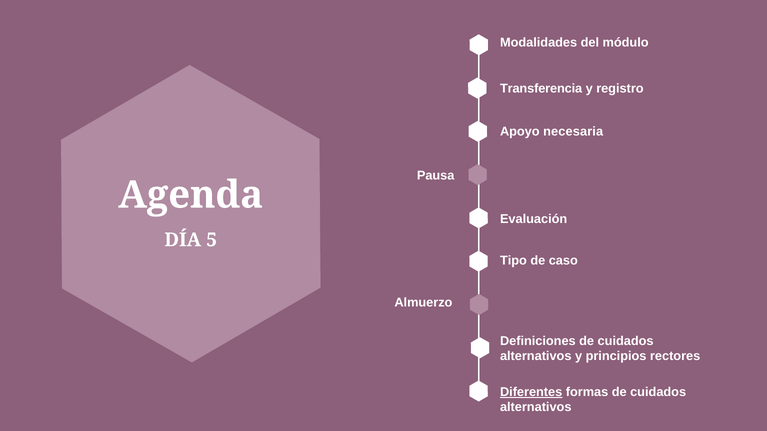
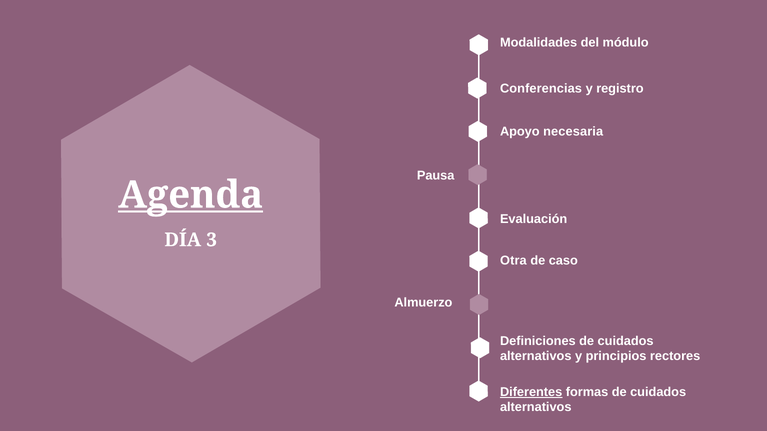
Transferencia: Transferencia -> Conferencias
Agenda underline: none -> present
5: 5 -> 3
Tipo: Tipo -> Otra
